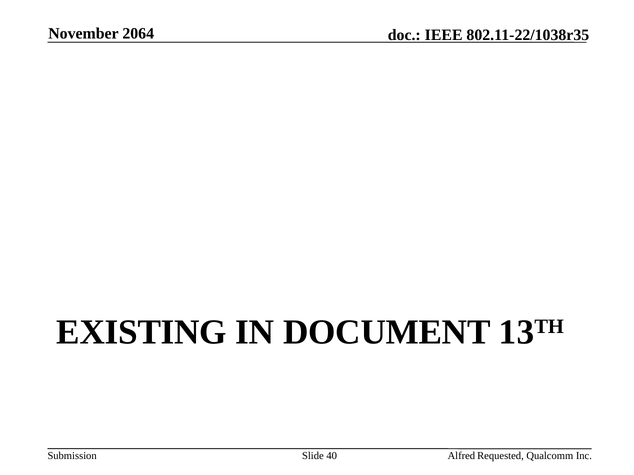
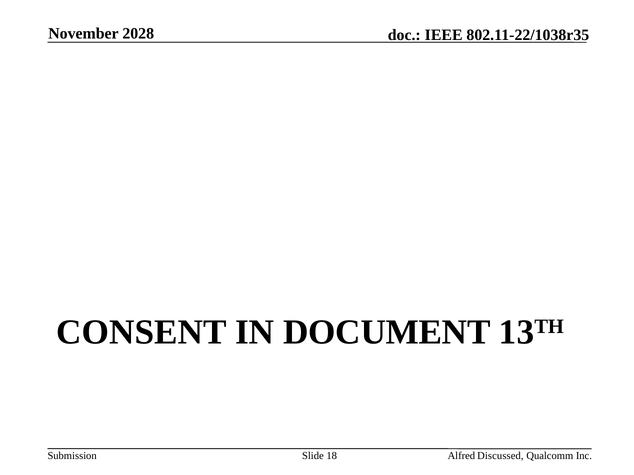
2064: 2064 -> 2028
EXISTING: EXISTING -> CONSENT
40: 40 -> 18
Requested: Requested -> Discussed
